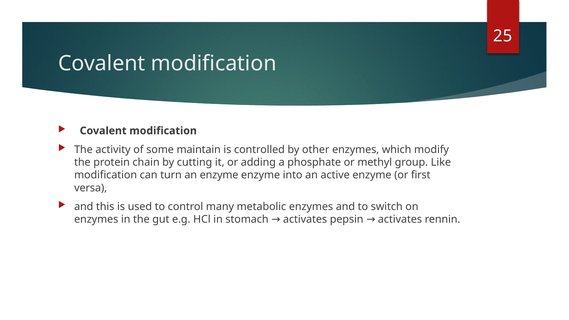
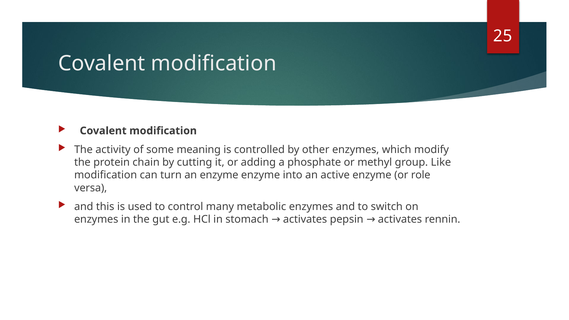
maintain: maintain -> meaning
first: first -> role
